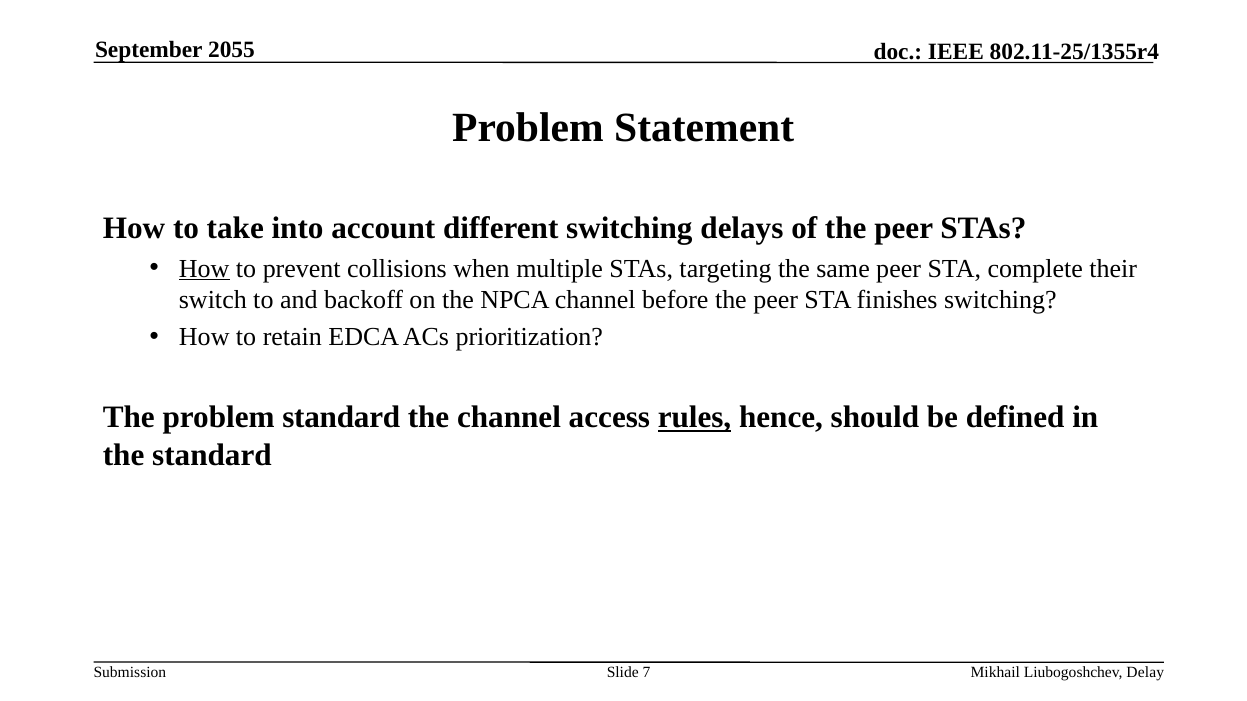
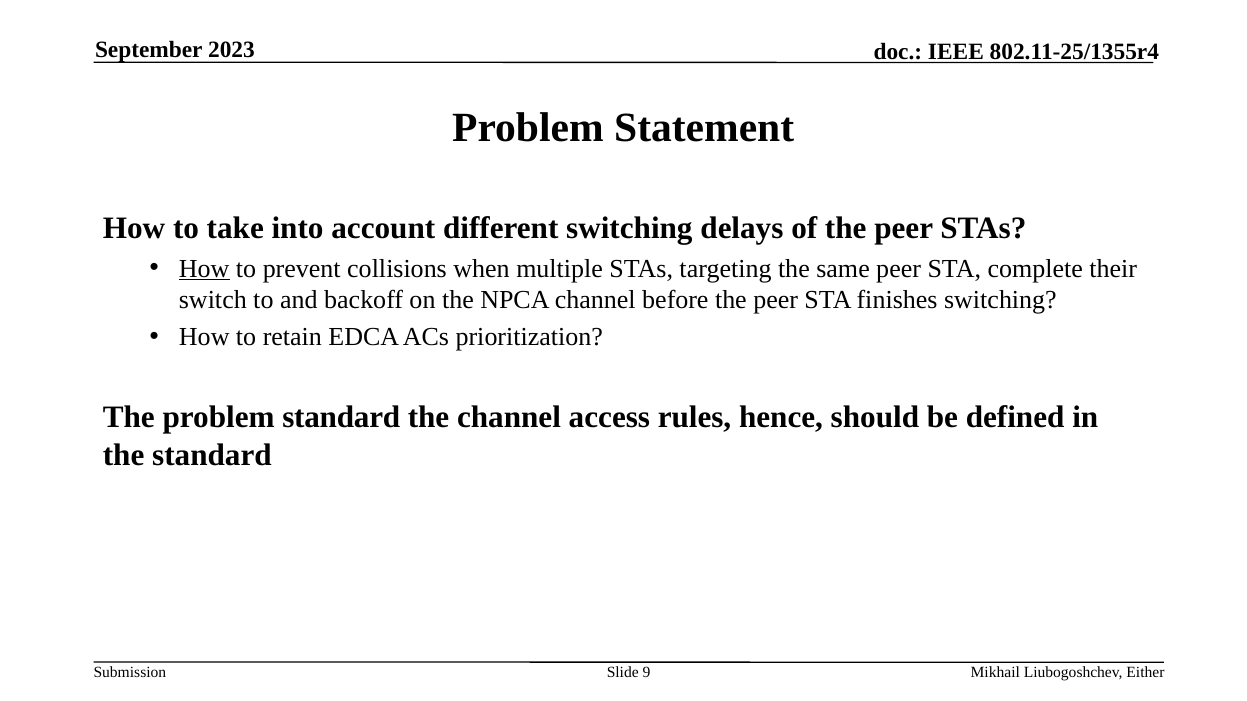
2055: 2055 -> 2023
rules underline: present -> none
7: 7 -> 9
Delay: Delay -> Either
